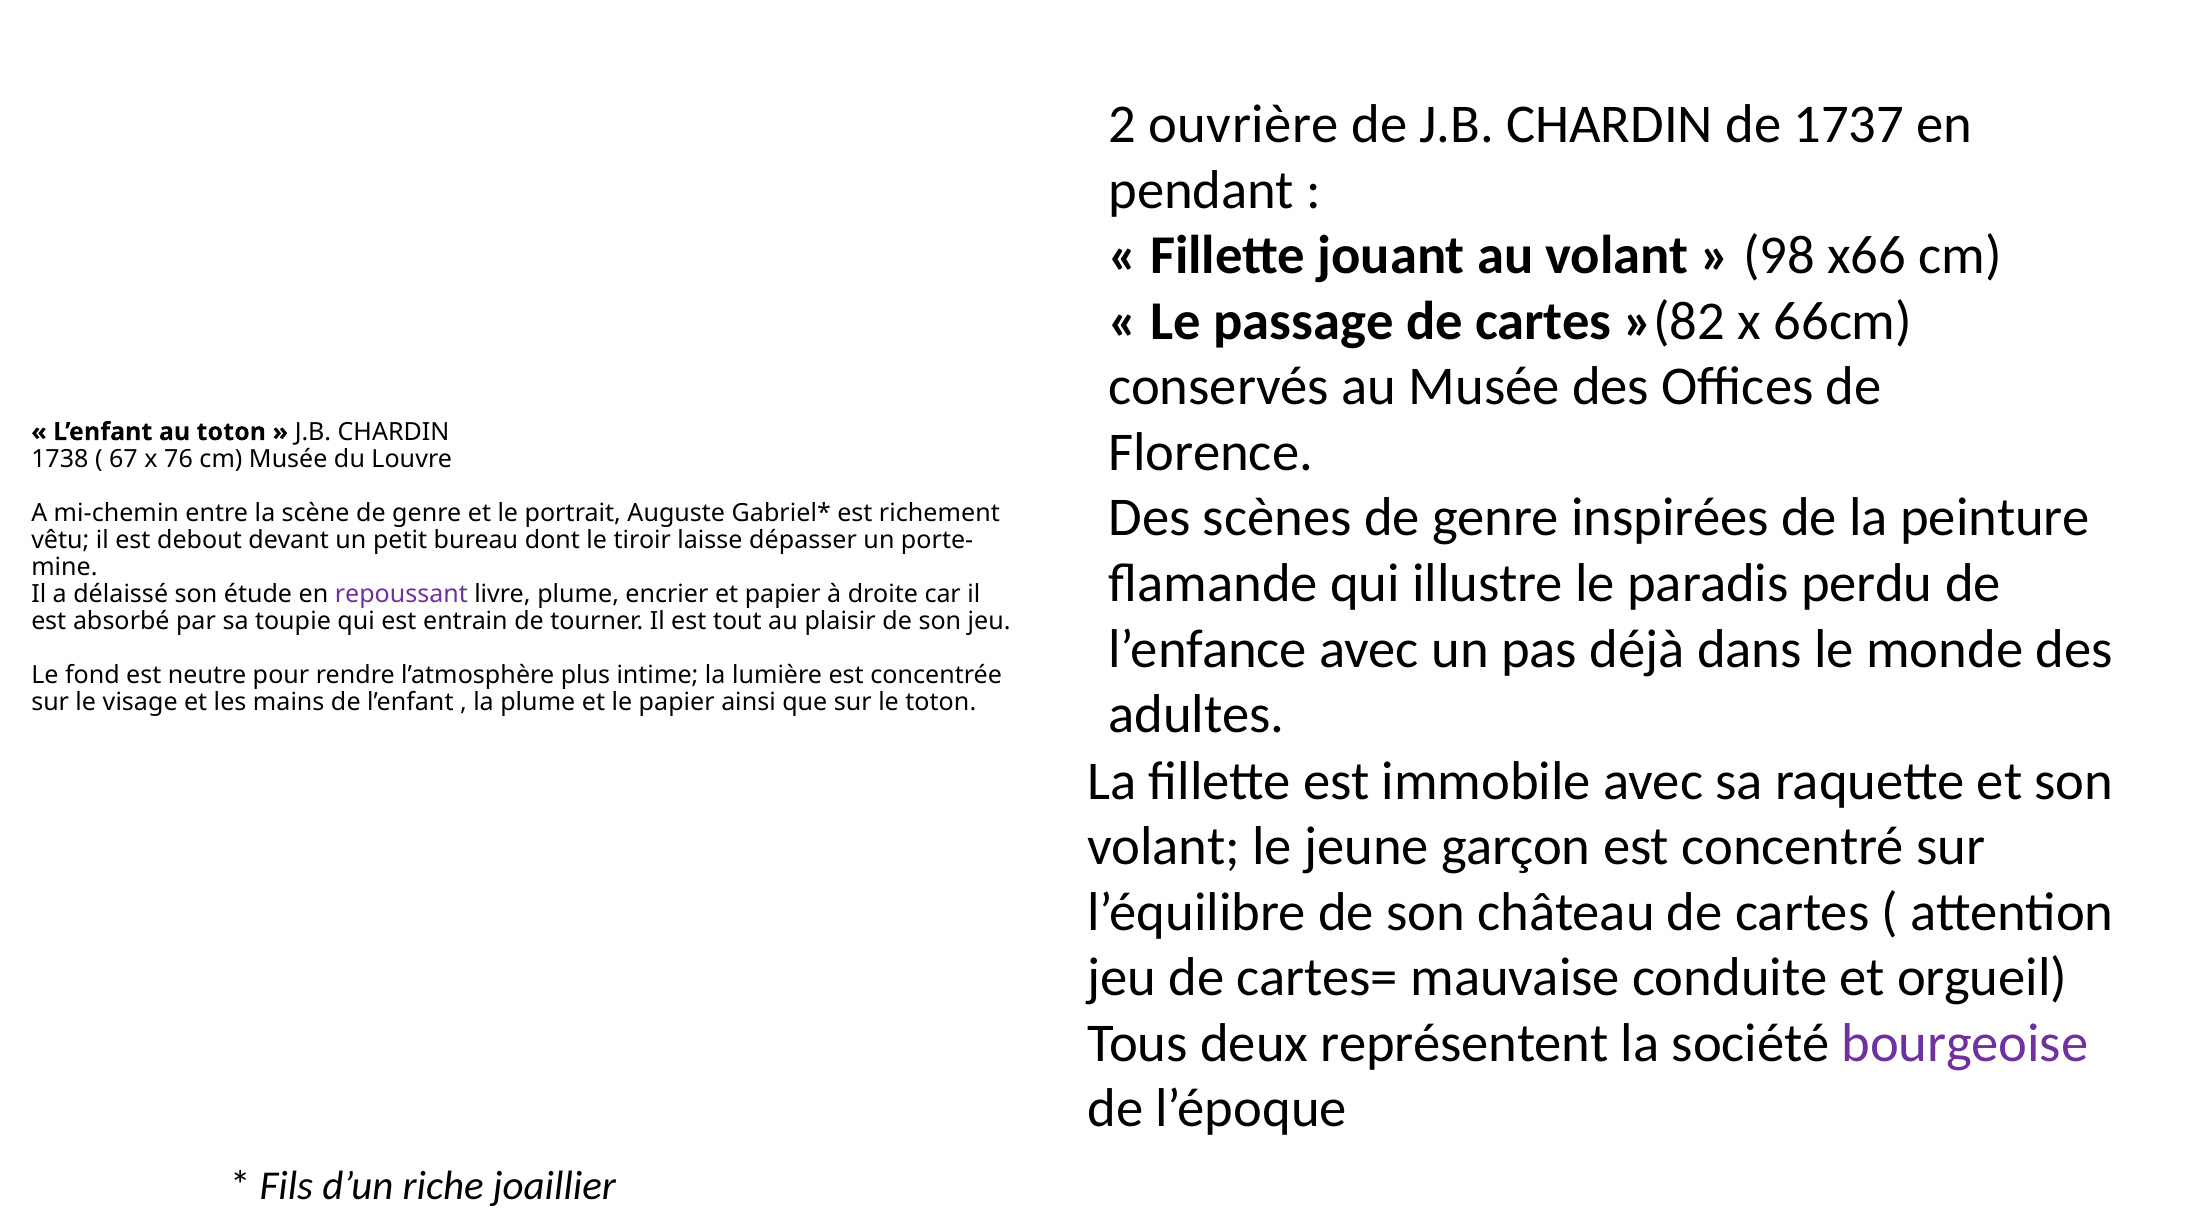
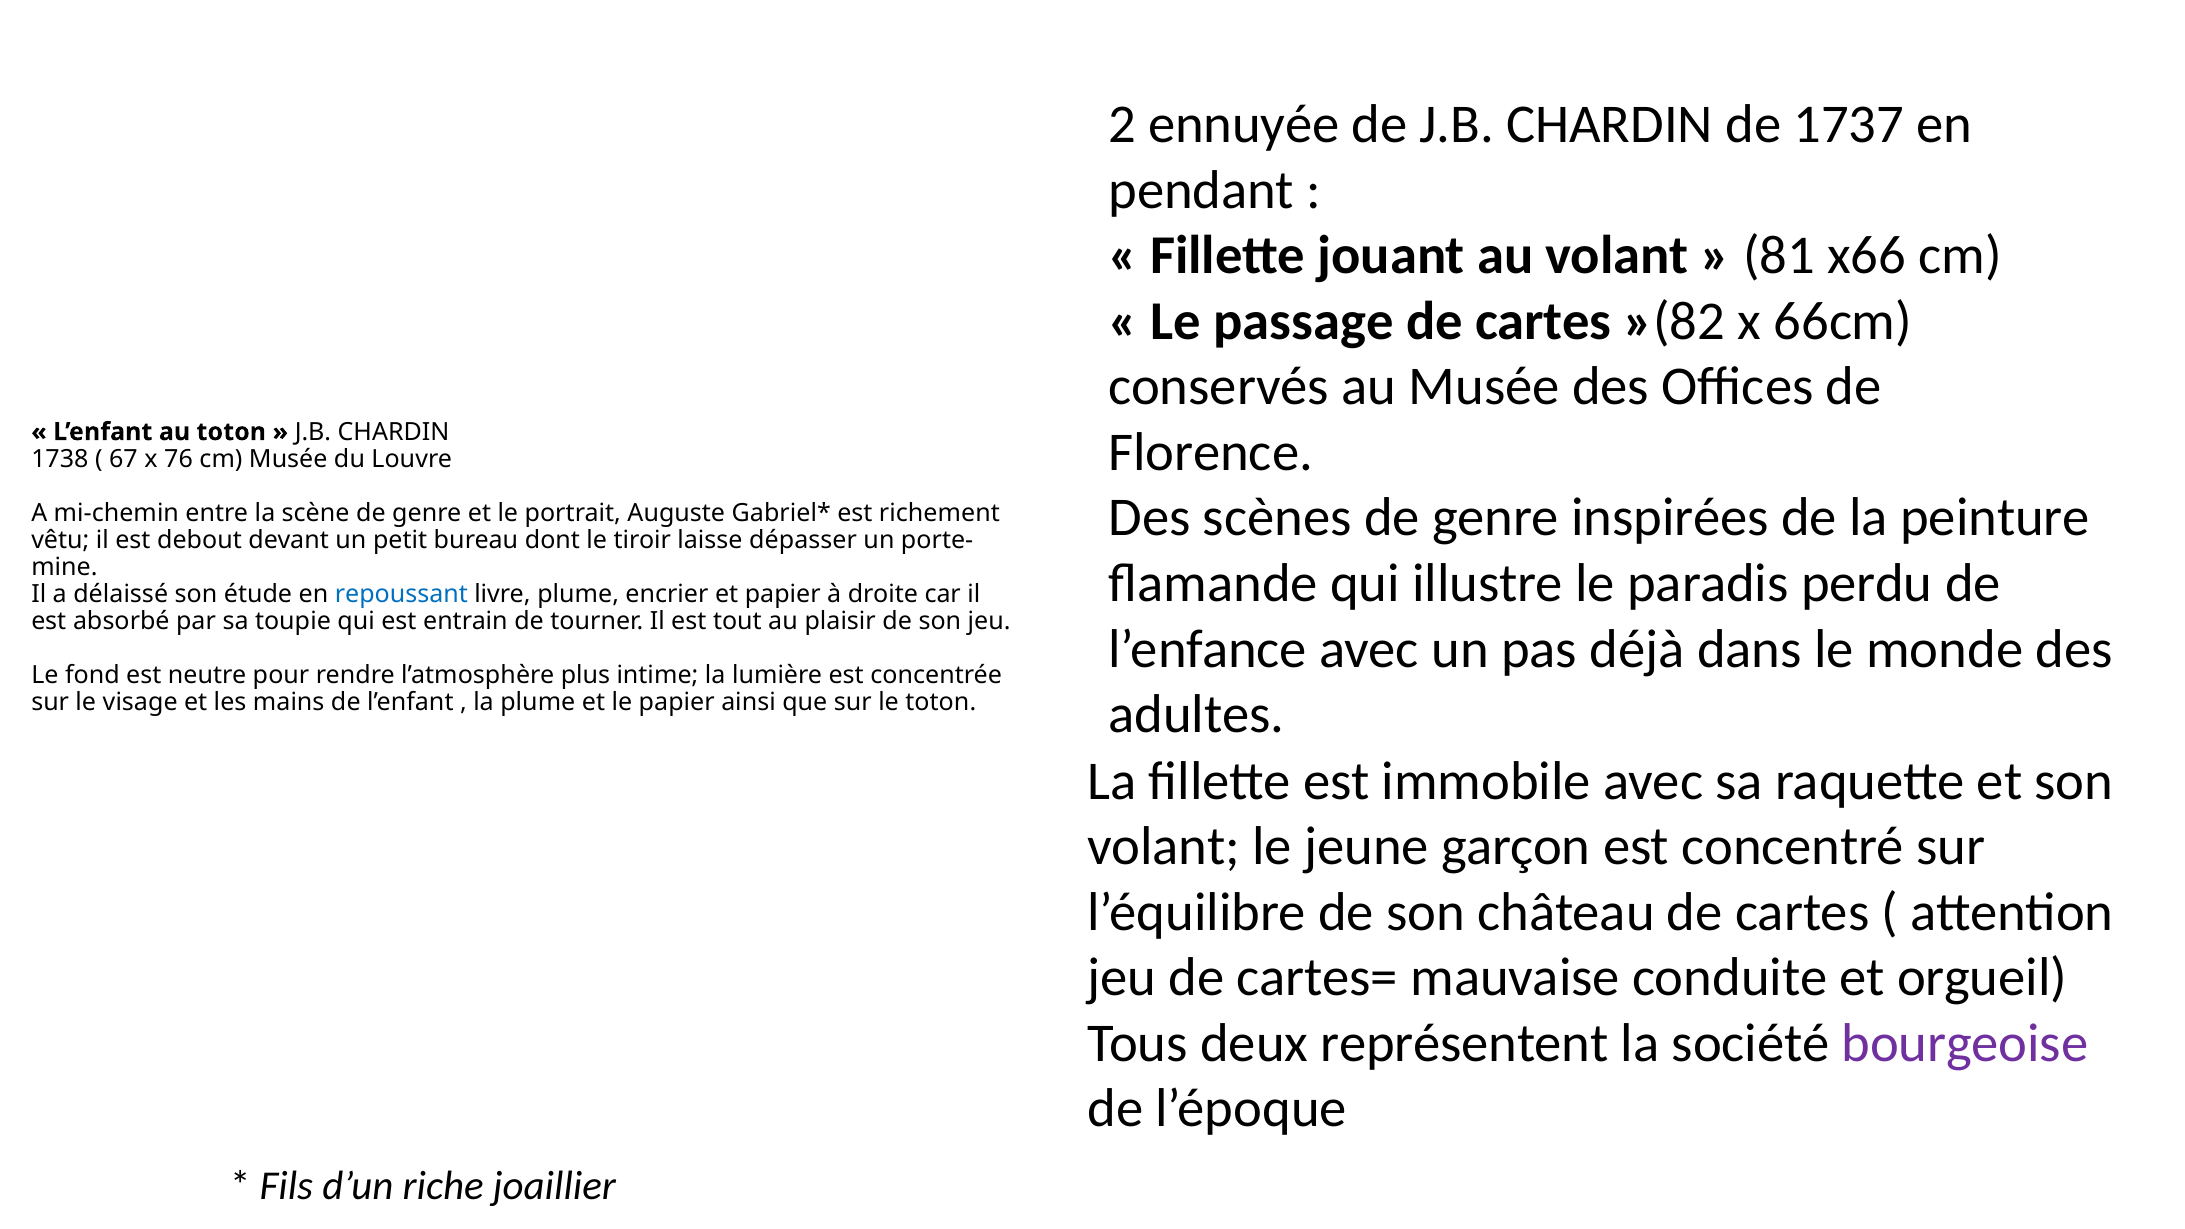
ouvrière: ouvrière -> ennuyée
98: 98 -> 81
repoussant colour: purple -> blue
